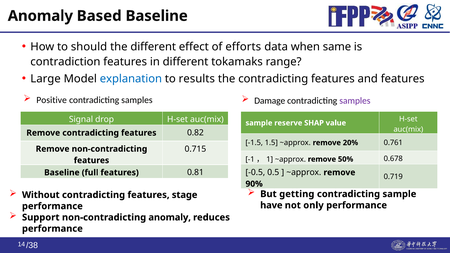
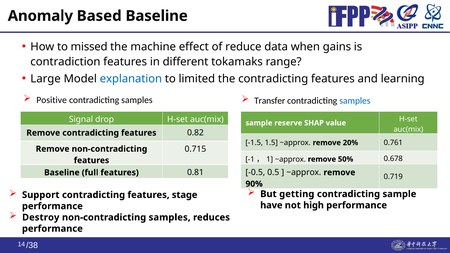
should: should -> missed
the different: different -> machine
efforts: efforts -> reduce
same: same -> gains
results: results -> limited
and features: features -> learning
Damage: Damage -> Transfer
samples at (355, 101) colour: purple -> blue
Without: Without -> Support
only: only -> high
Support: Support -> Destroy
non-contradicting anomaly: anomaly -> samples
